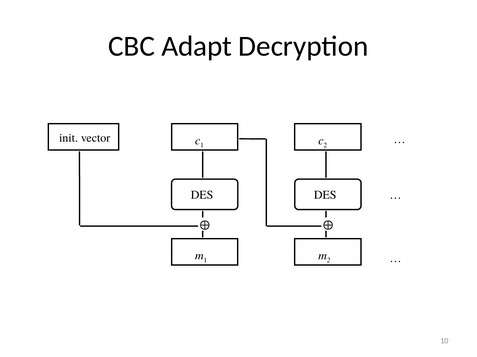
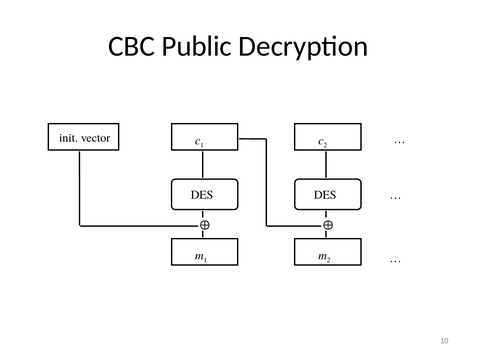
Adapt: Adapt -> Public
